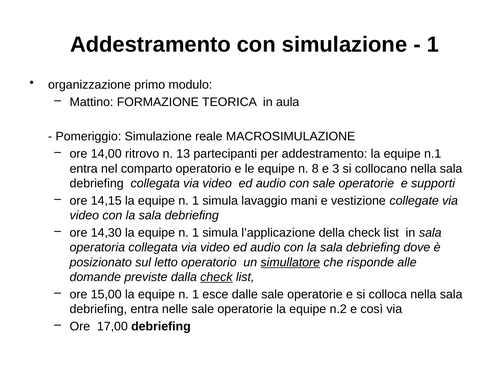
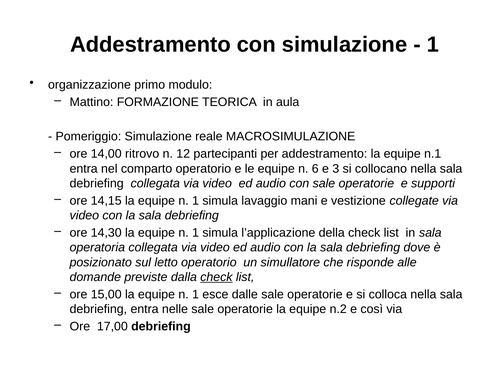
13: 13 -> 12
8: 8 -> 6
simullatore underline: present -> none
